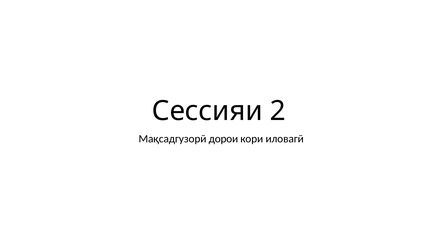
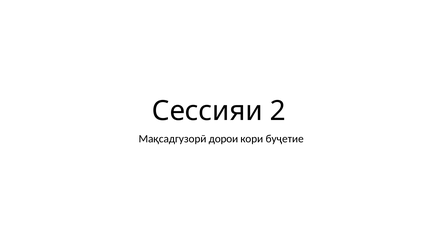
иловагӣ: иловагӣ -> буҷетие
